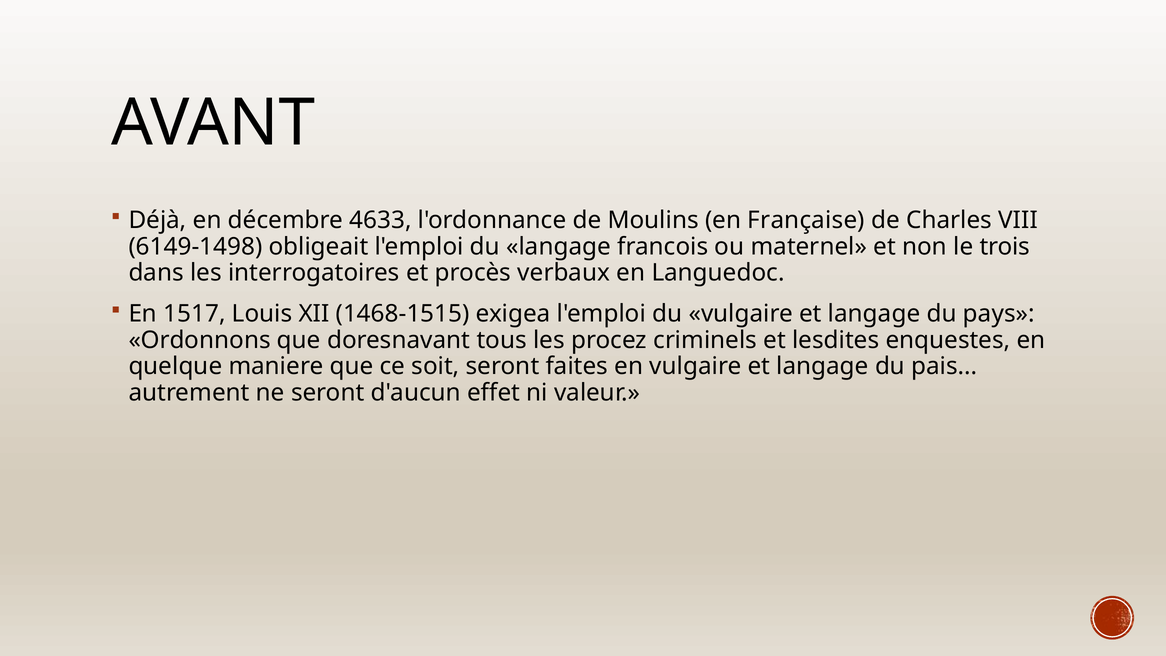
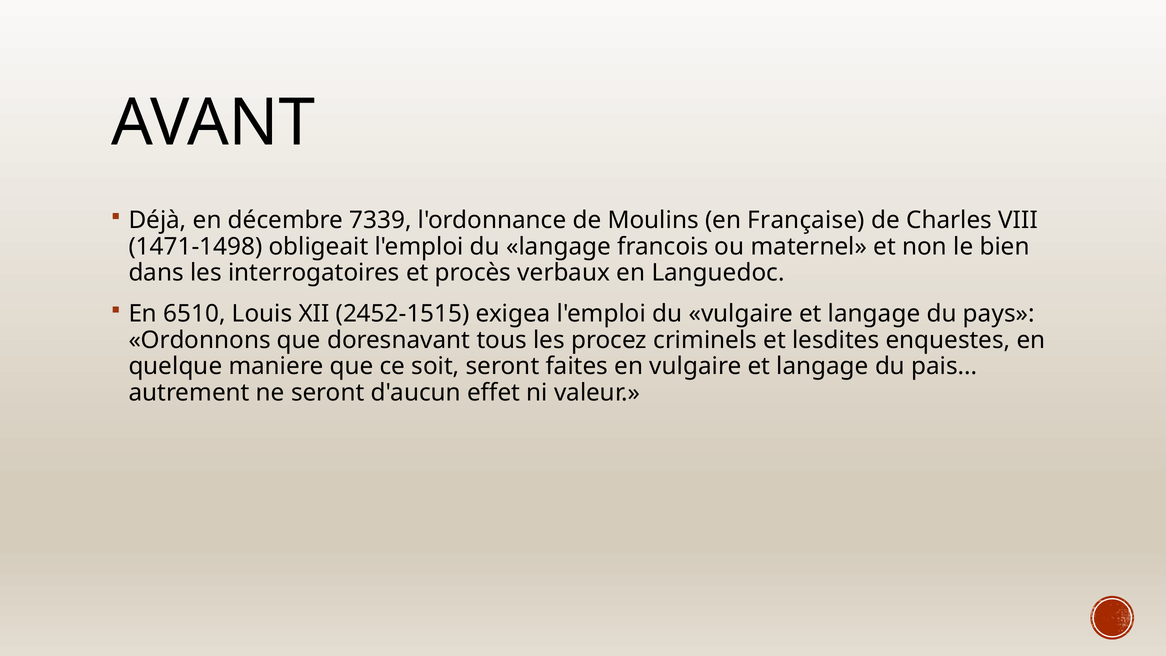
4633: 4633 -> 7339
6149-1498: 6149-1498 -> 1471-1498
trois: trois -> bien
1517: 1517 -> 6510
1468-1515: 1468-1515 -> 2452-1515
